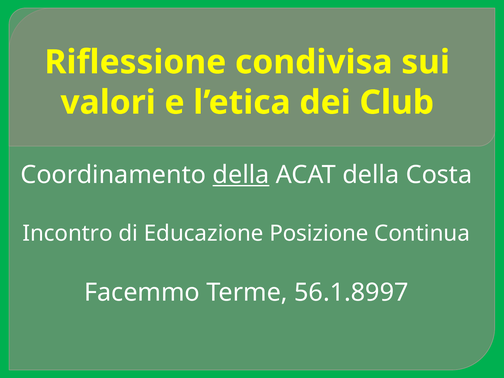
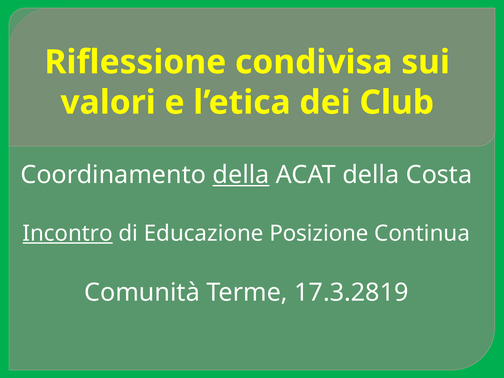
Incontro underline: none -> present
Facemmo: Facemmo -> Comunità
56.1.8997: 56.1.8997 -> 17.3.2819
